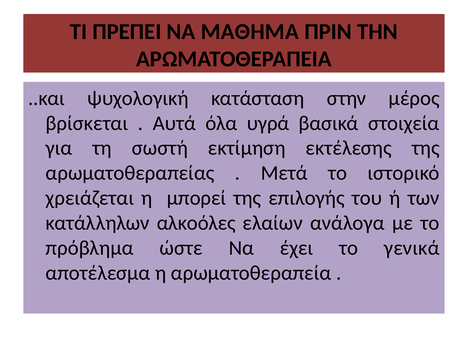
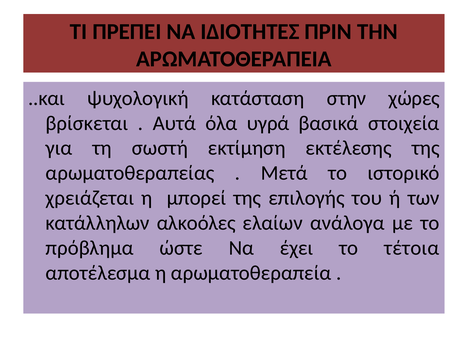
ΜΑΘΗΜΑ: ΜΑΘΗΜΑ -> ΙΔΙΟΤΗΤΕΣ
μέρος: μέρος -> χώρες
γενικά: γενικά -> τέτοια
